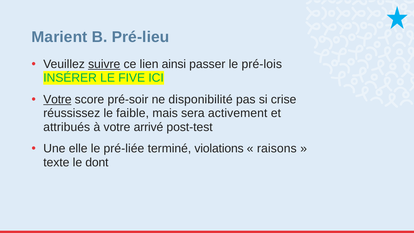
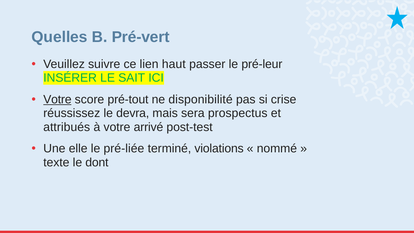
Marient: Marient -> Quelles
Pré-lieu: Pré-lieu -> Pré-vert
suivre underline: present -> none
ainsi: ainsi -> haut
pré-lois: pré-lois -> pré-leur
FIVE: FIVE -> SAIT
pré-soir: pré-soir -> pré-tout
faible: faible -> devra
activement: activement -> prospectus
raisons: raisons -> nommé
